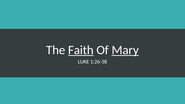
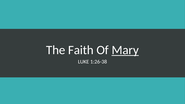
Faith underline: present -> none
